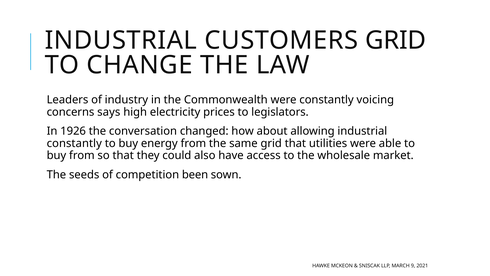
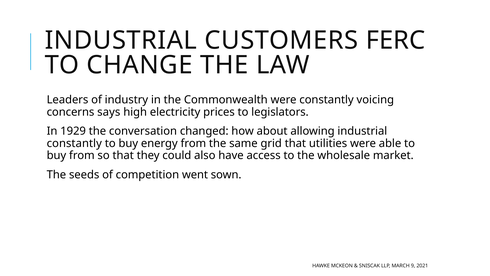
CUSTOMERS GRID: GRID -> FERC
1926: 1926 -> 1929
been: been -> went
